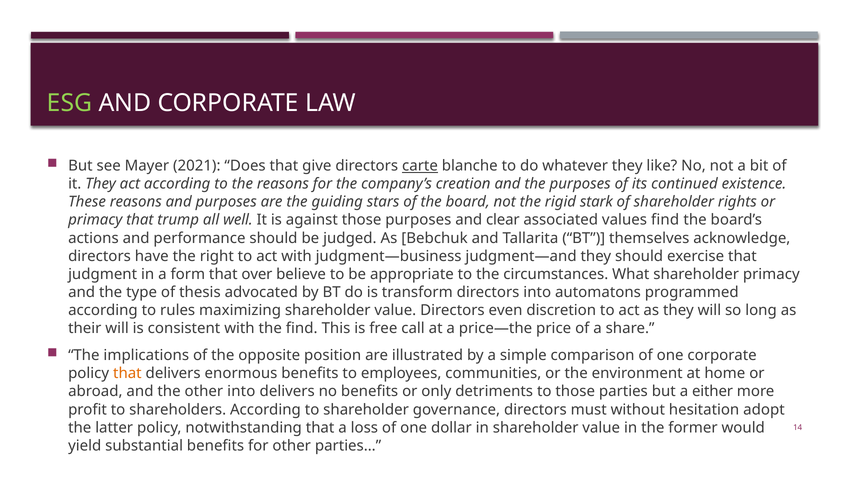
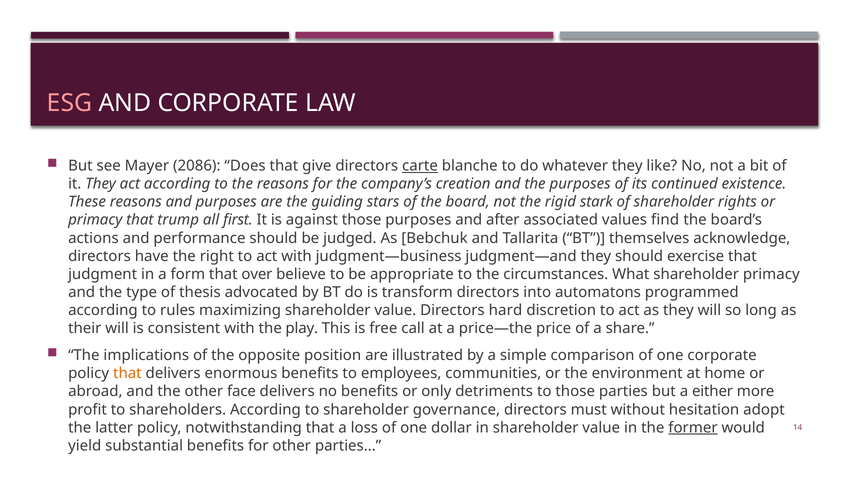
ESG colour: light green -> pink
2021: 2021 -> 2086
well: well -> first
clear: clear -> after
even: even -> hard
the find: find -> play
other into: into -> face
former underline: none -> present
